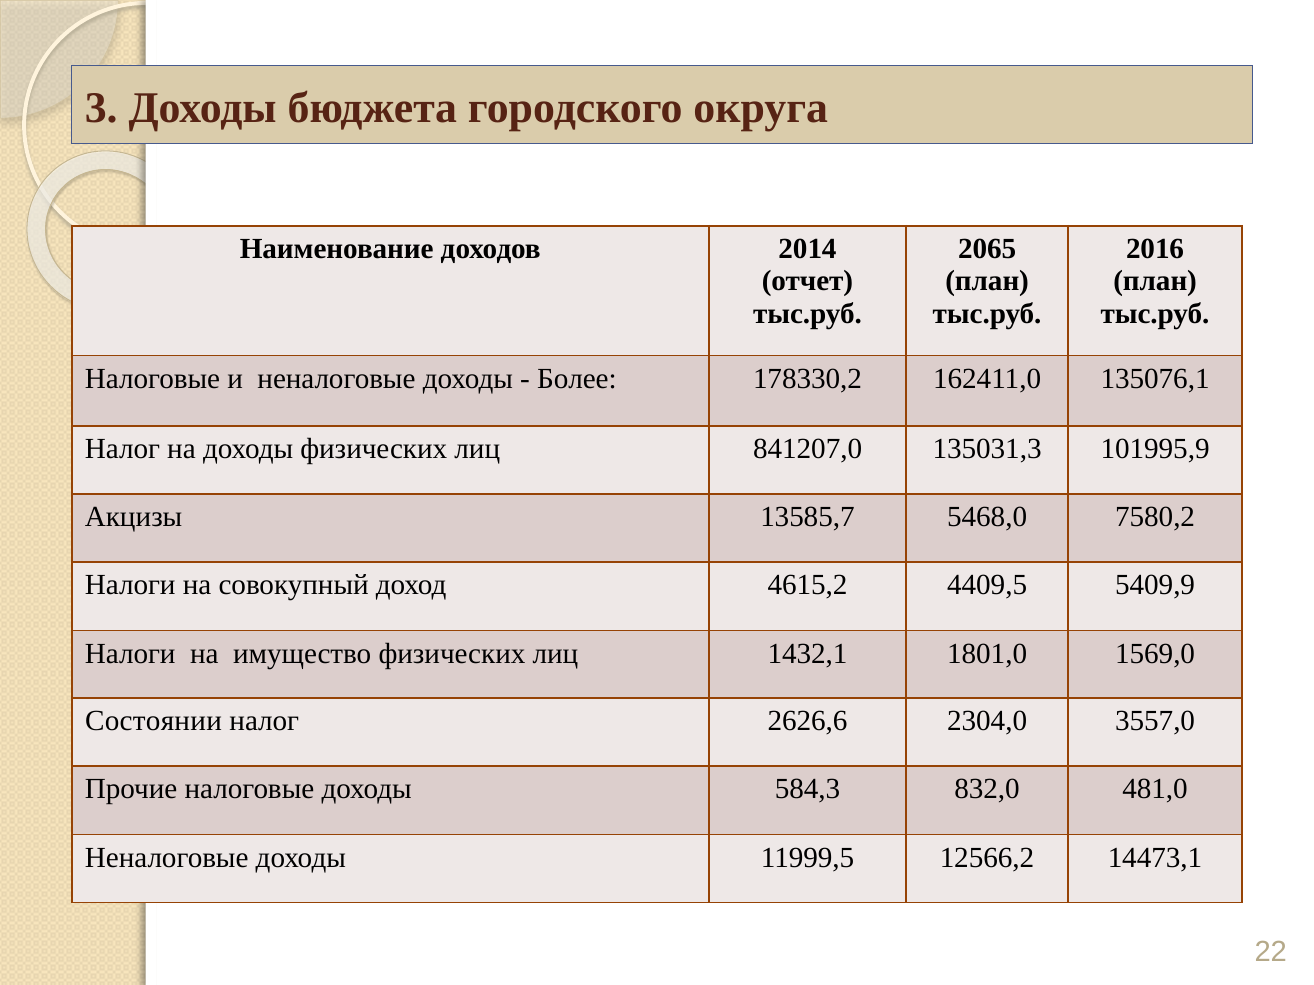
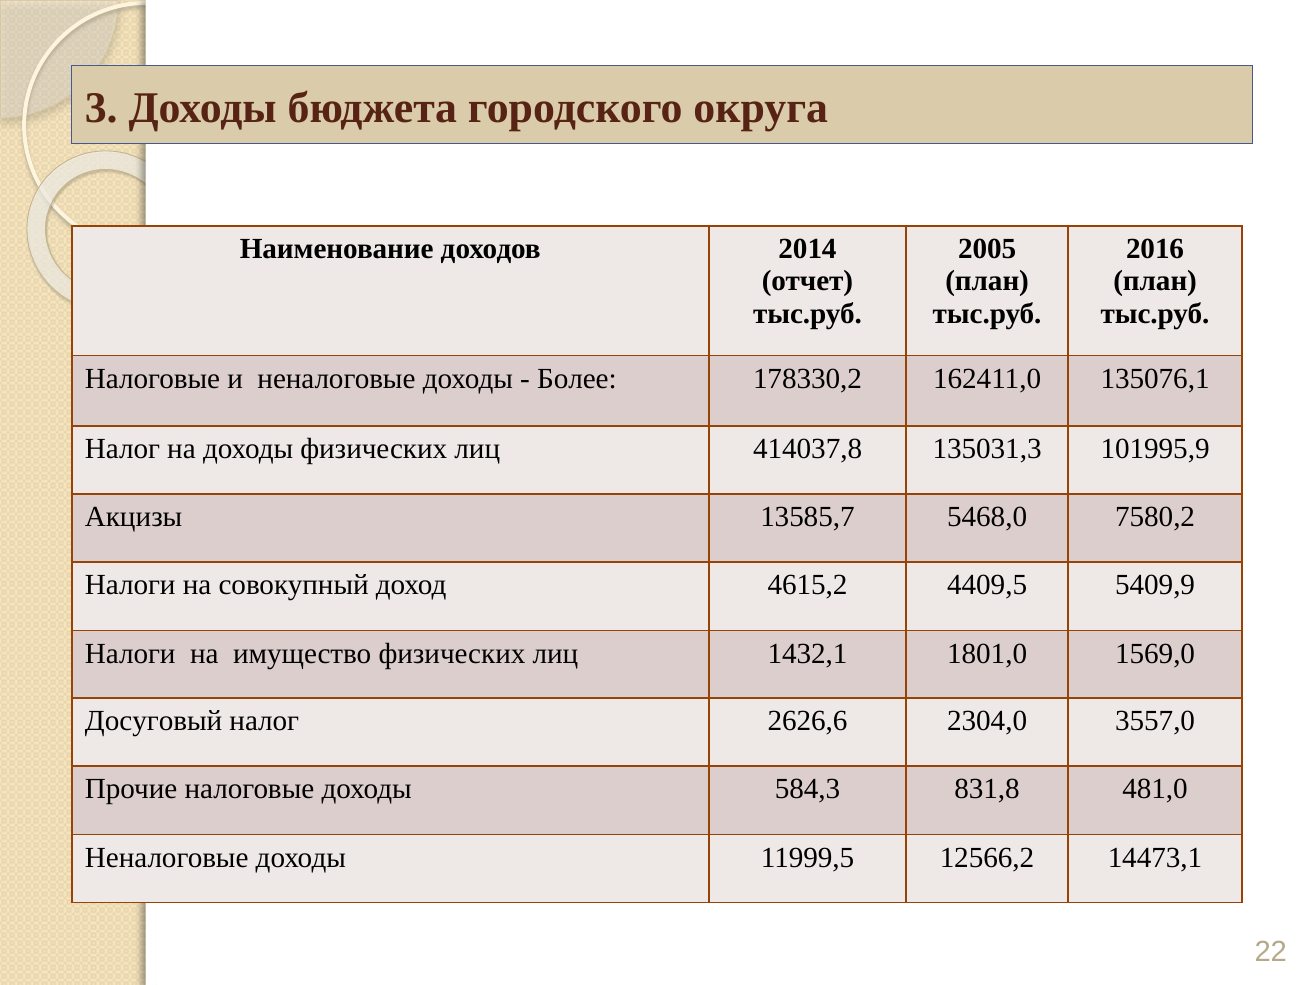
2065: 2065 -> 2005
841207,0: 841207,0 -> 414037,8
Состоянии: Состоянии -> Досуговый
832,0: 832,0 -> 831,8
